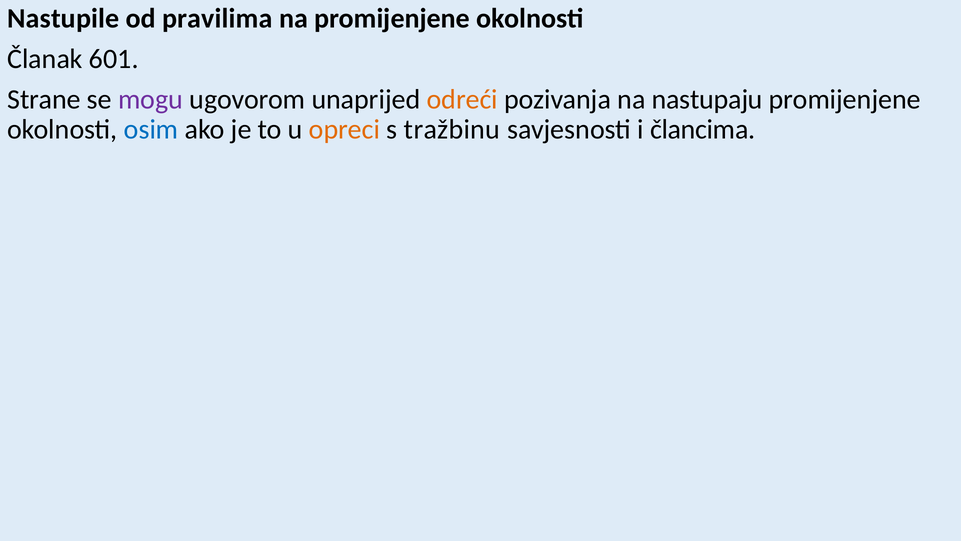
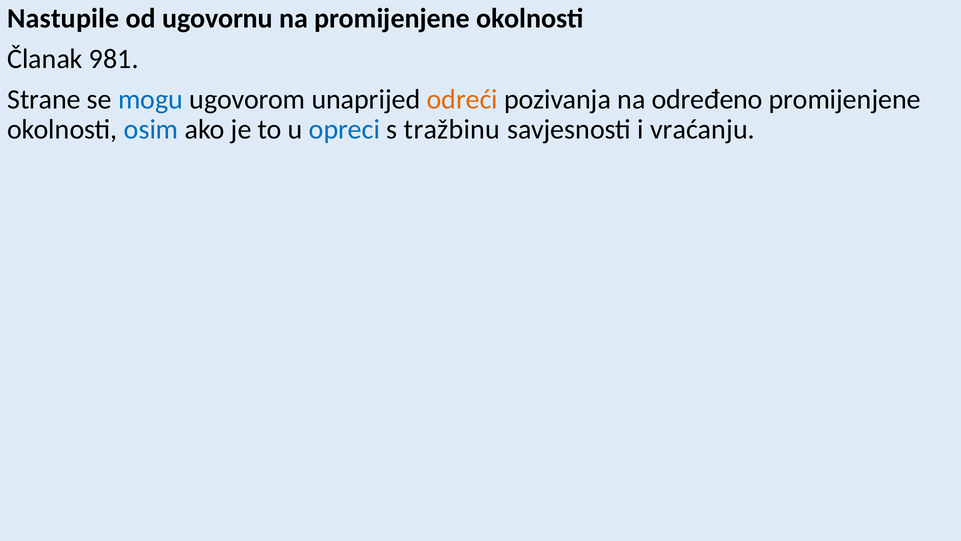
pravilima: pravilima -> ugovornu
601: 601 -> 981
mogu colour: purple -> blue
nastupaju: nastupaju -> određeno
opreci colour: orange -> blue
člancima: člancima -> vraćanju
